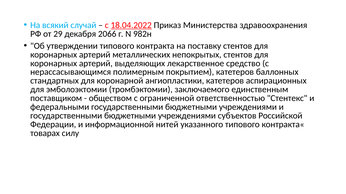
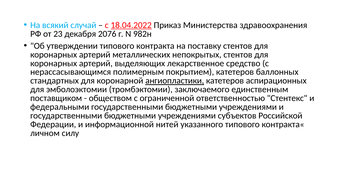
29: 29 -> 23
2066: 2066 -> 2076
ангиопластики underline: none -> present
товарах: товарах -> личном
